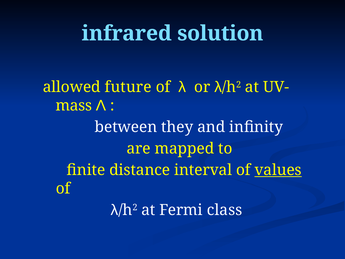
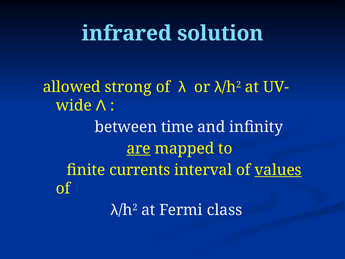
future: future -> strong
mass: mass -> wide
they: they -> time
are underline: none -> present
distance: distance -> currents
